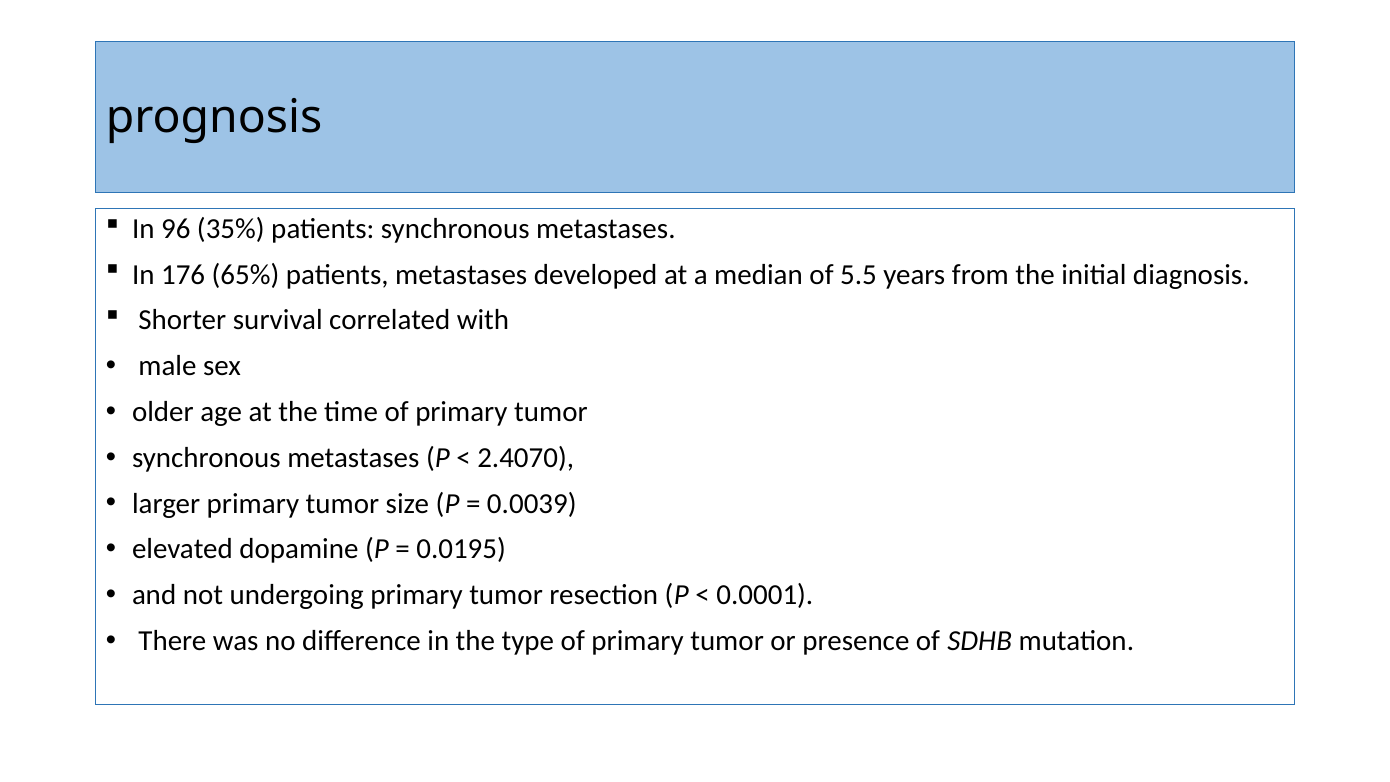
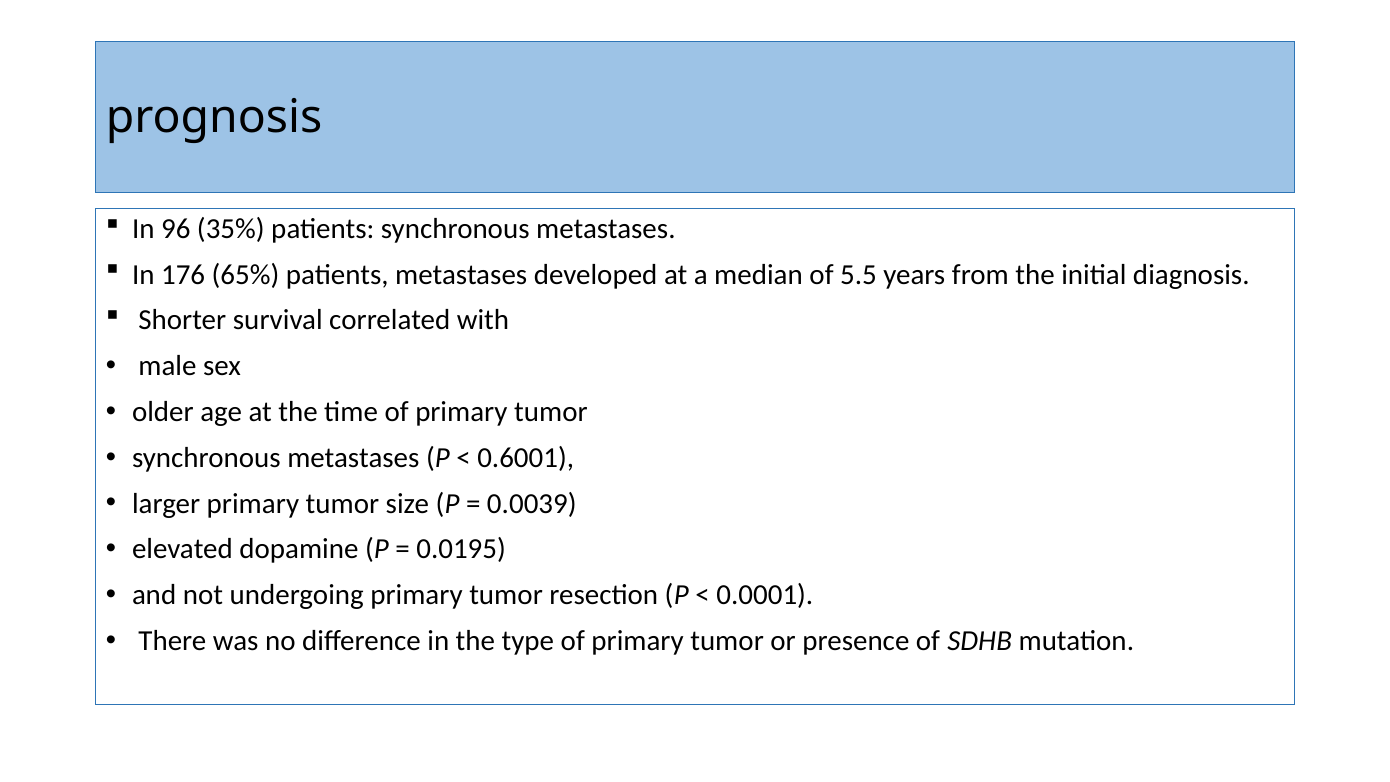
2.4070: 2.4070 -> 0.6001
